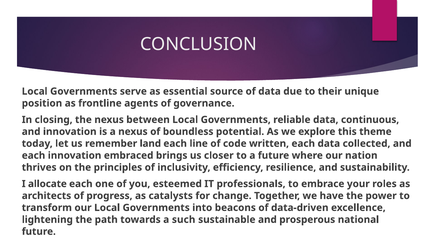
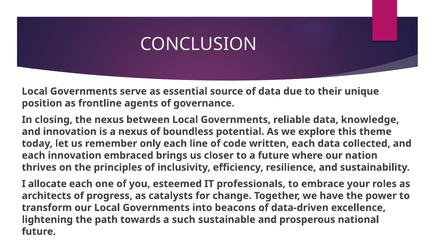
continuous: continuous -> knowledge
land: land -> only
